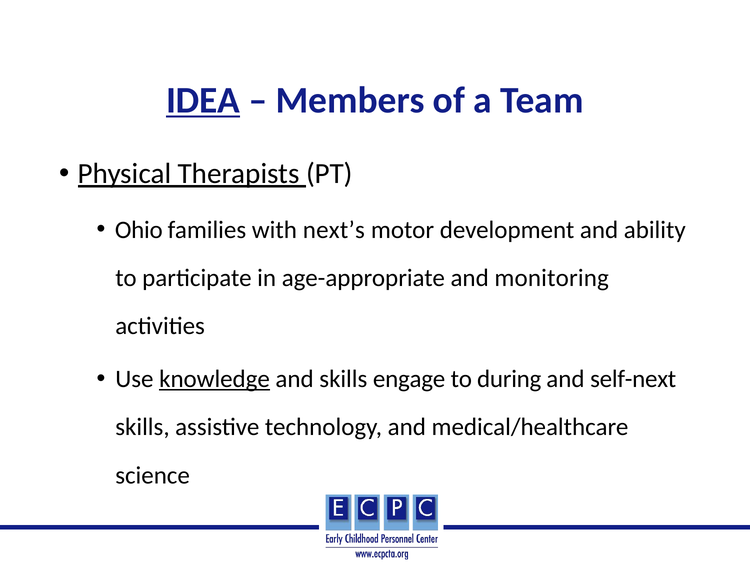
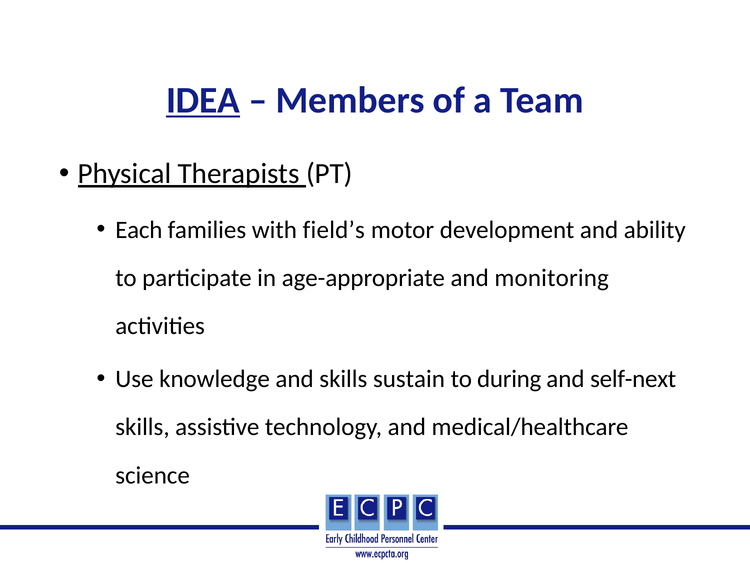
Ohio: Ohio -> Each
next’s: next’s -> field’s
knowledge underline: present -> none
engage: engage -> sustain
